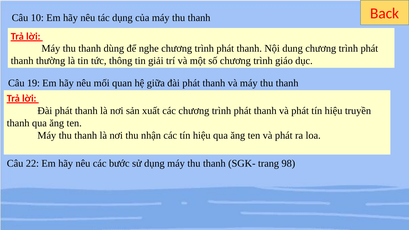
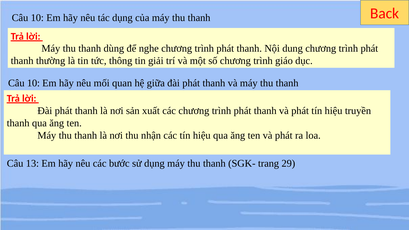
19 at (33, 83): 19 -> 10
22: 22 -> 13
98: 98 -> 29
